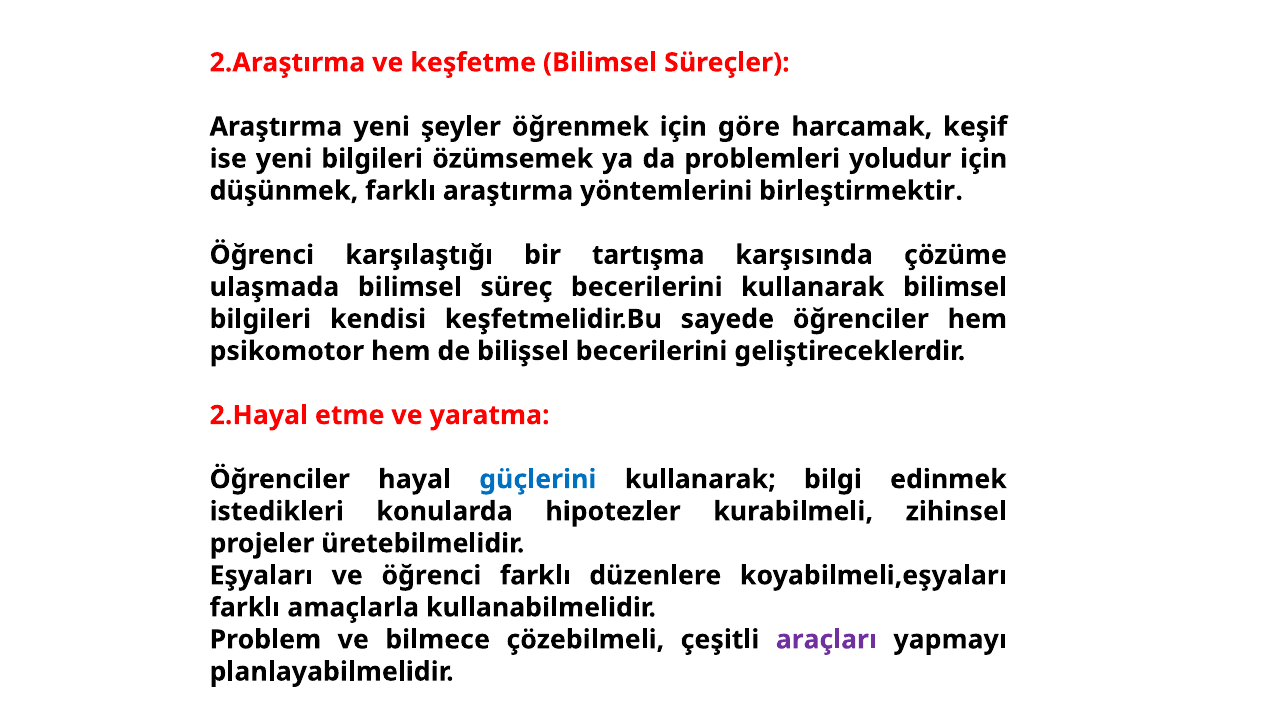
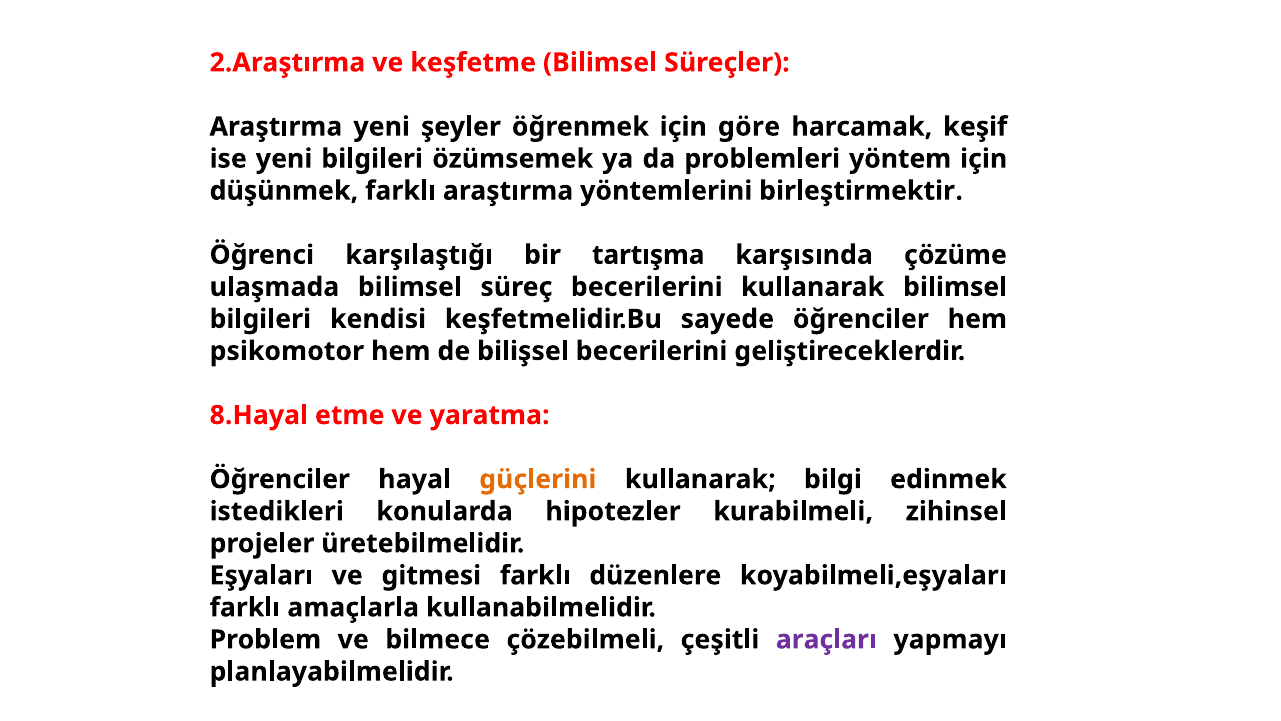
yoludur: yoludur -> yöntem
2.Hayal: 2.Hayal -> 8.Hayal
güçlerini colour: blue -> orange
ve öğrenci: öğrenci -> gitmesi
